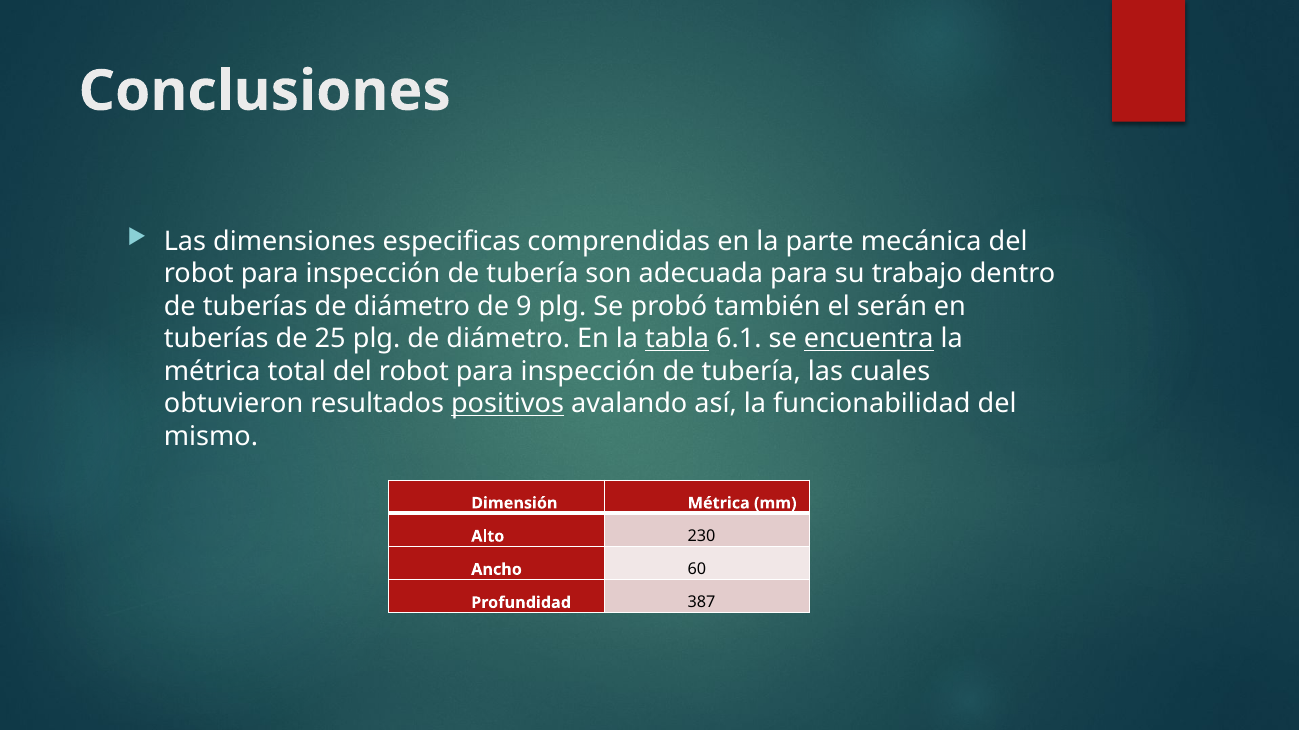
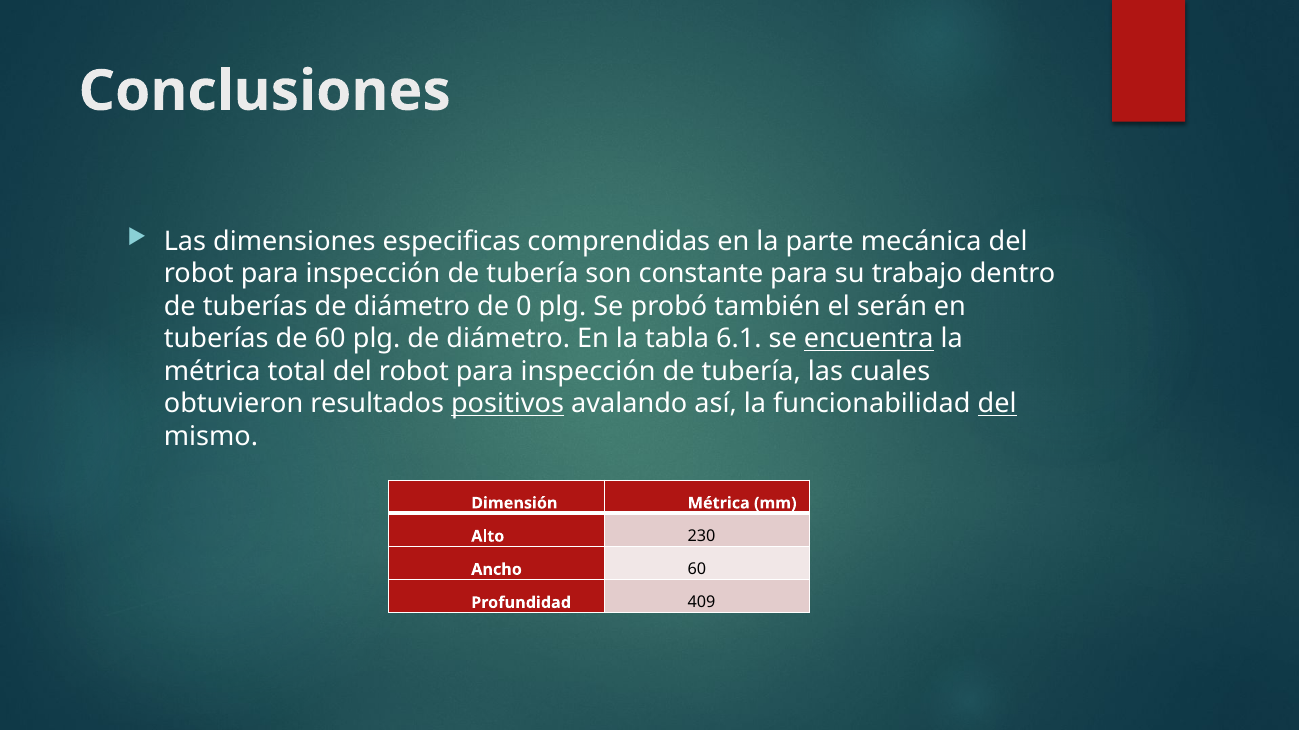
adecuada: adecuada -> constante
9: 9 -> 0
de 25: 25 -> 60
tabla underline: present -> none
del at (997, 404) underline: none -> present
387: 387 -> 409
